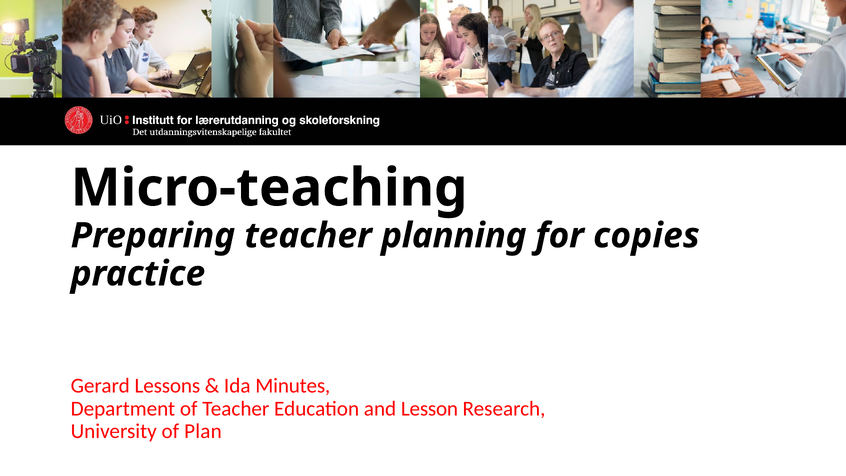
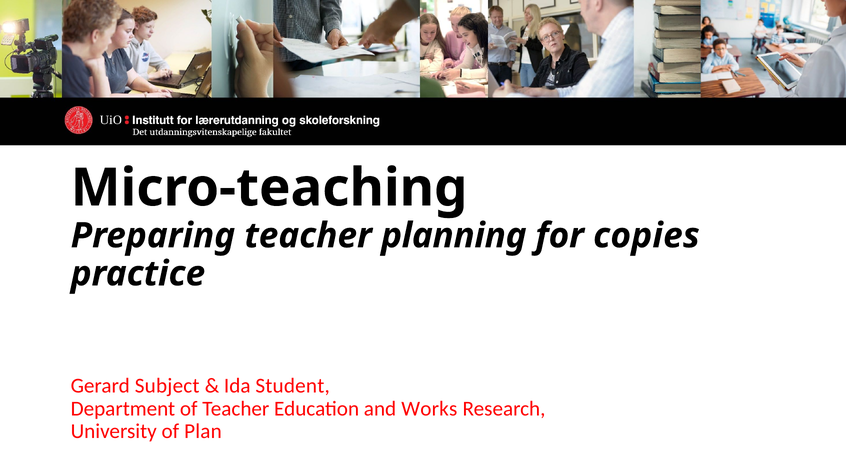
Lessons: Lessons -> Subject
Minutes: Minutes -> Student
Lesson: Lesson -> Works
